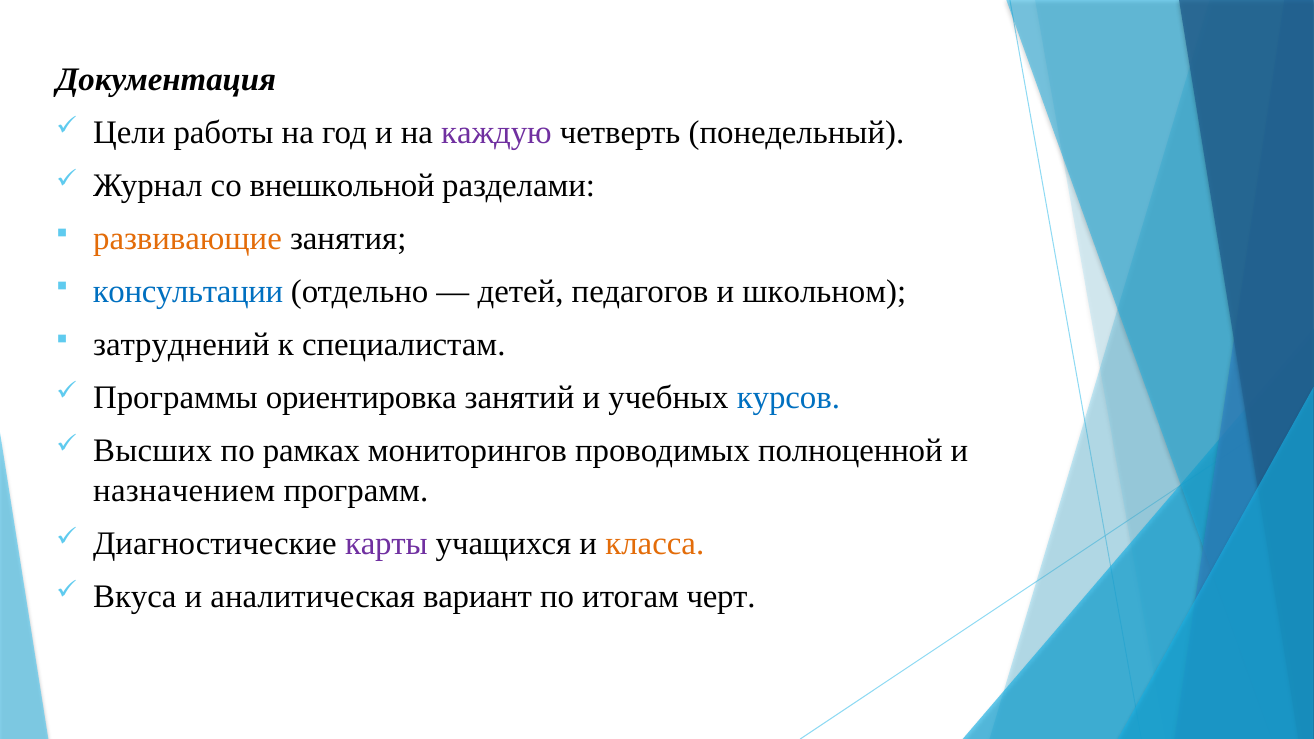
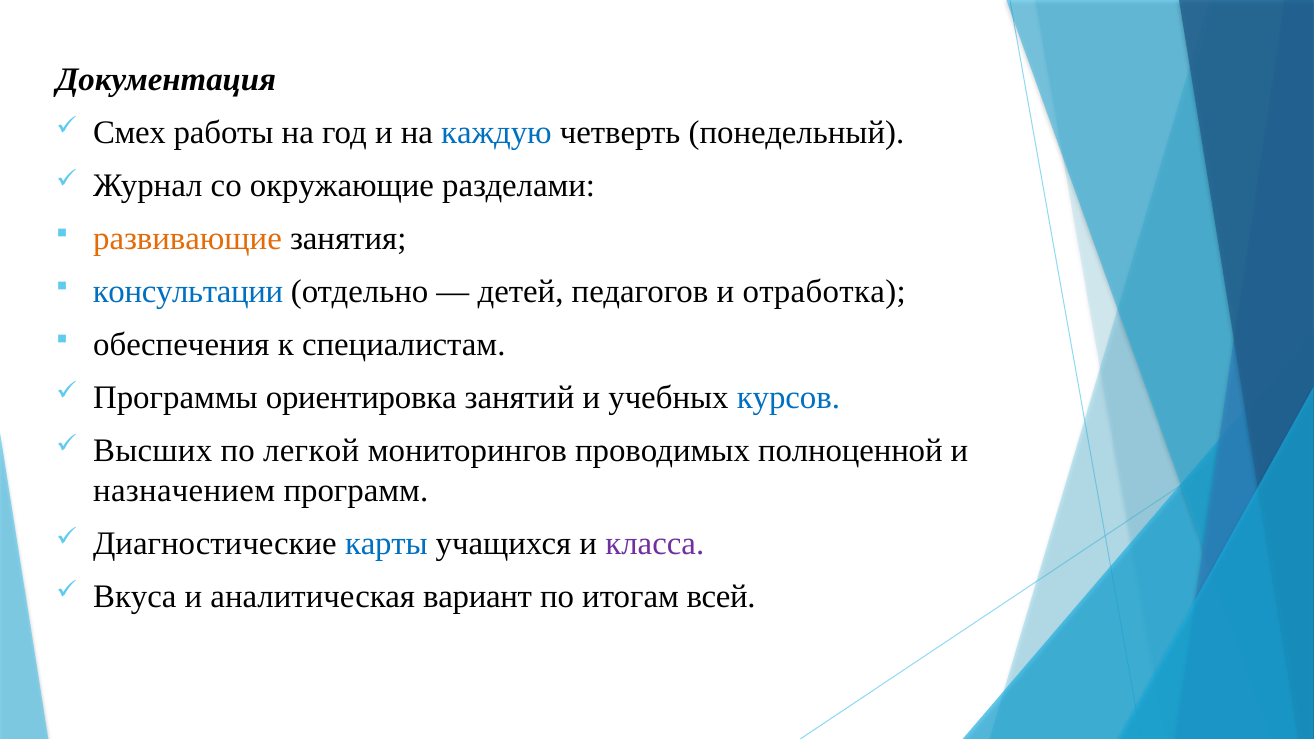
Цели: Цели -> Смех
каждую colour: purple -> blue
внешкольной: внешкольной -> окружающие
школьном: школьном -> отработка
затруднений: затруднений -> обеспечения
рамках: рамках -> легкой
карты colour: purple -> blue
класса colour: orange -> purple
черт: черт -> всей
